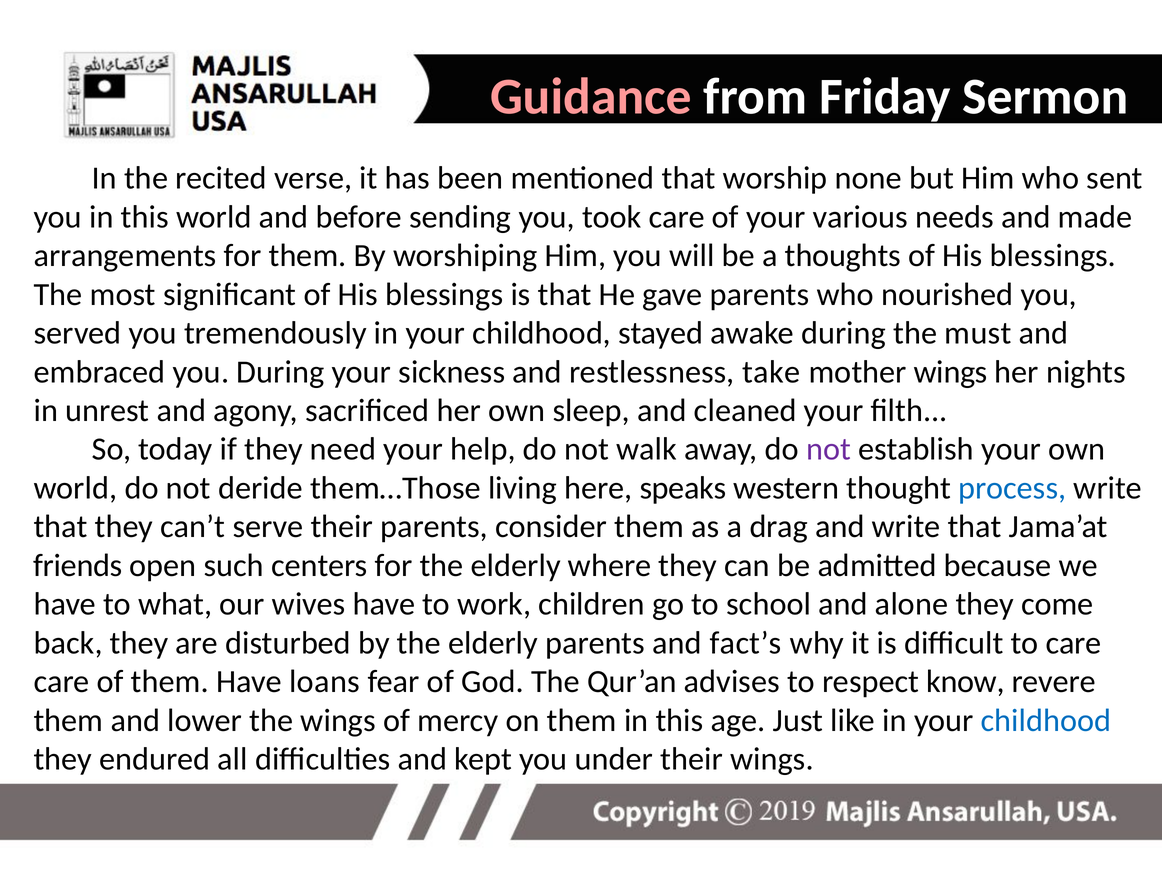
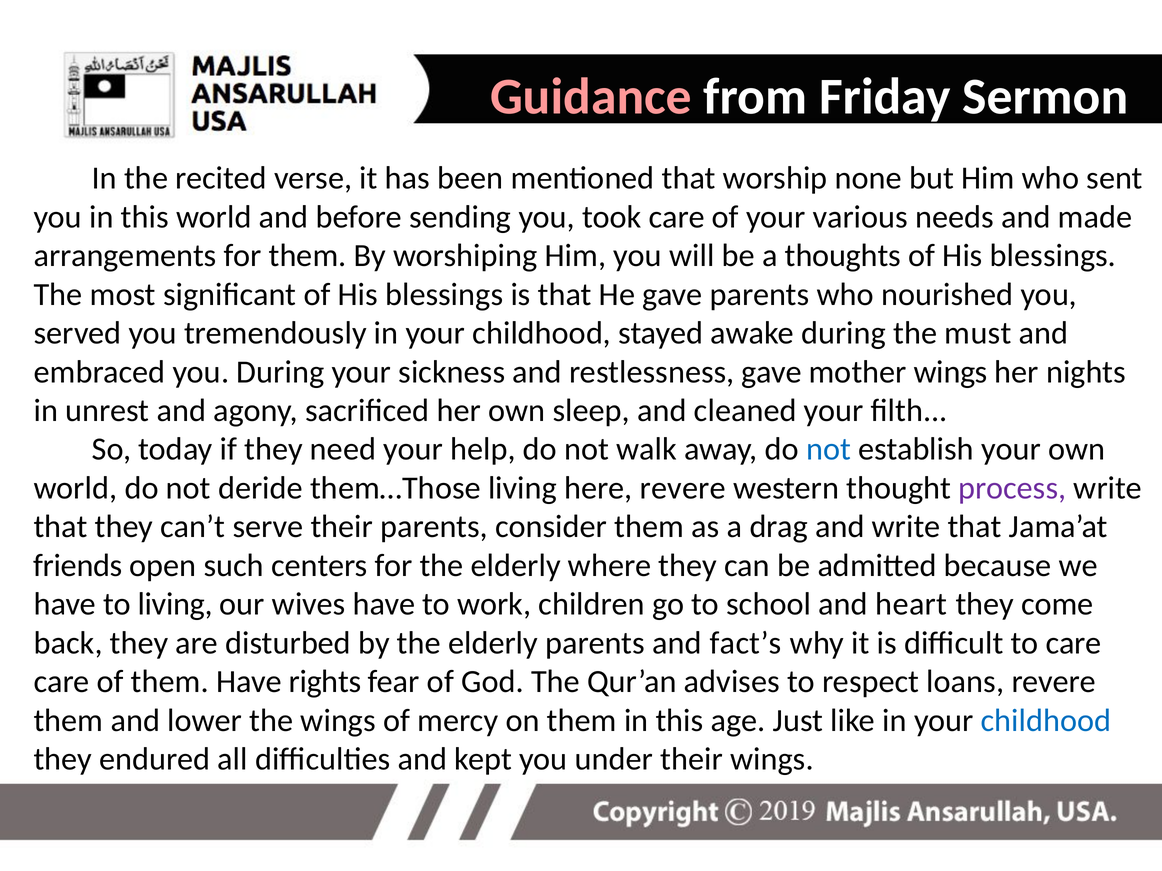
restlessness take: take -> gave
not at (829, 450) colour: purple -> blue
here speaks: speaks -> revere
process colour: blue -> purple
to what: what -> living
alone: alone -> heart
loans: loans -> rights
know: know -> loans
